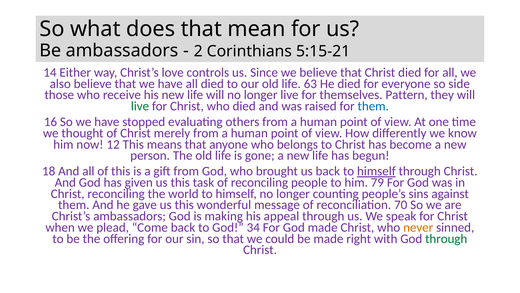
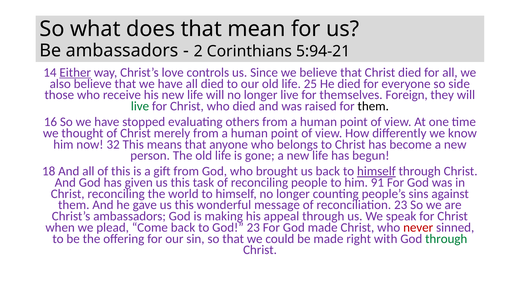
5:15-21: 5:15-21 -> 5:94-21
Either underline: none -> present
63: 63 -> 25
Pattern: Pattern -> Foreign
them at (373, 106) colour: blue -> black
12: 12 -> 32
79: 79 -> 91
reconciliation 70: 70 -> 23
God 34: 34 -> 23
never colour: orange -> red
